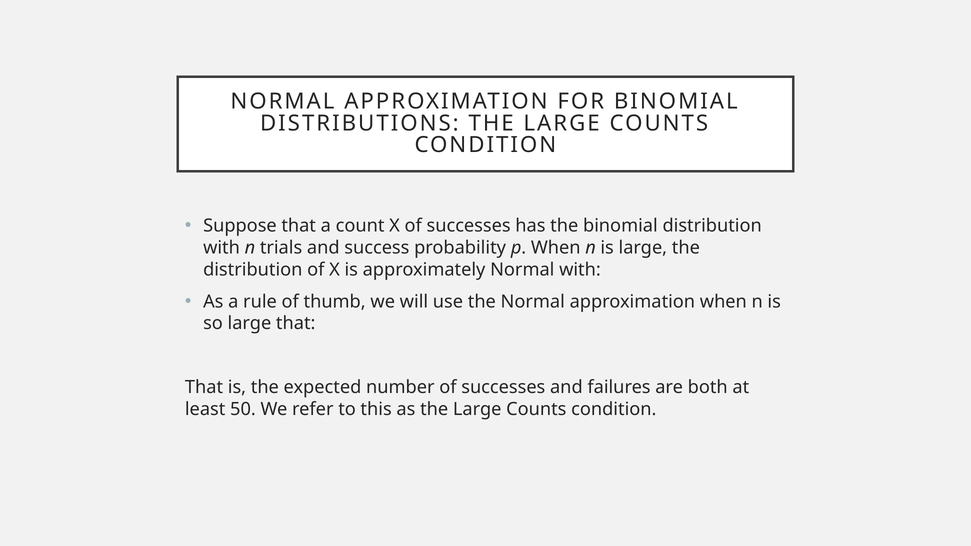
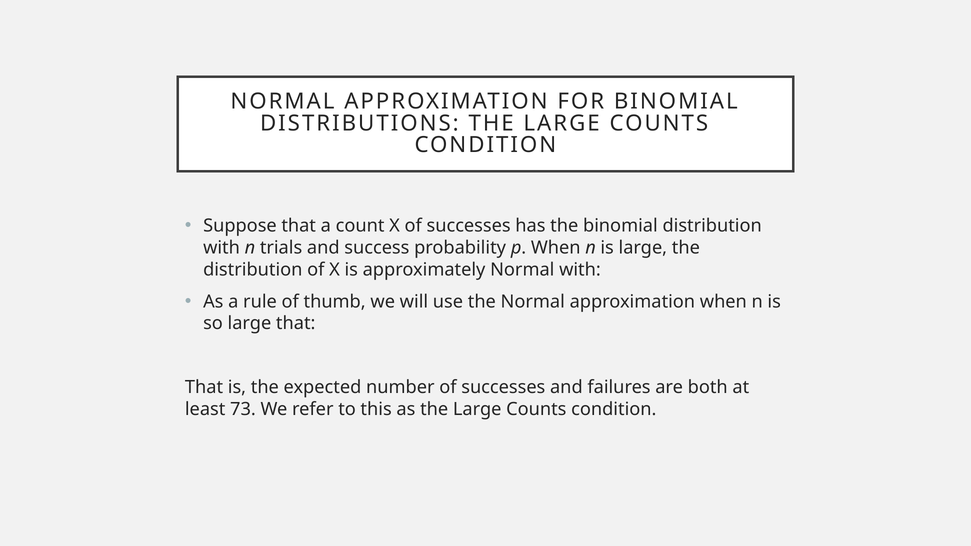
50: 50 -> 73
